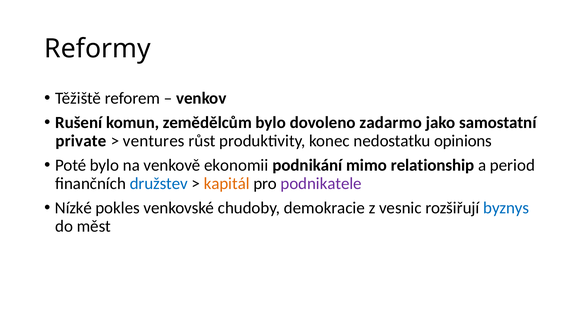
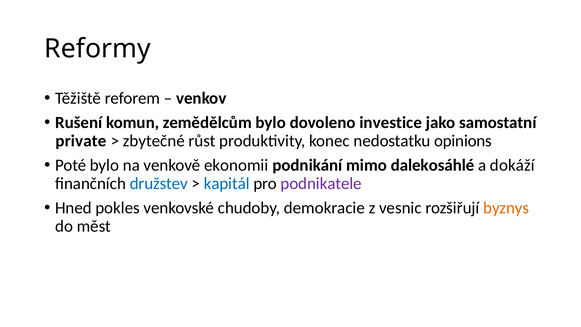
zadarmo: zadarmo -> investice
ventures: ventures -> zbytečné
relationship: relationship -> dalekosáhlé
period: period -> dokáží
kapitál colour: orange -> blue
Nízké: Nízké -> Hned
byznys colour: blue -> orange
